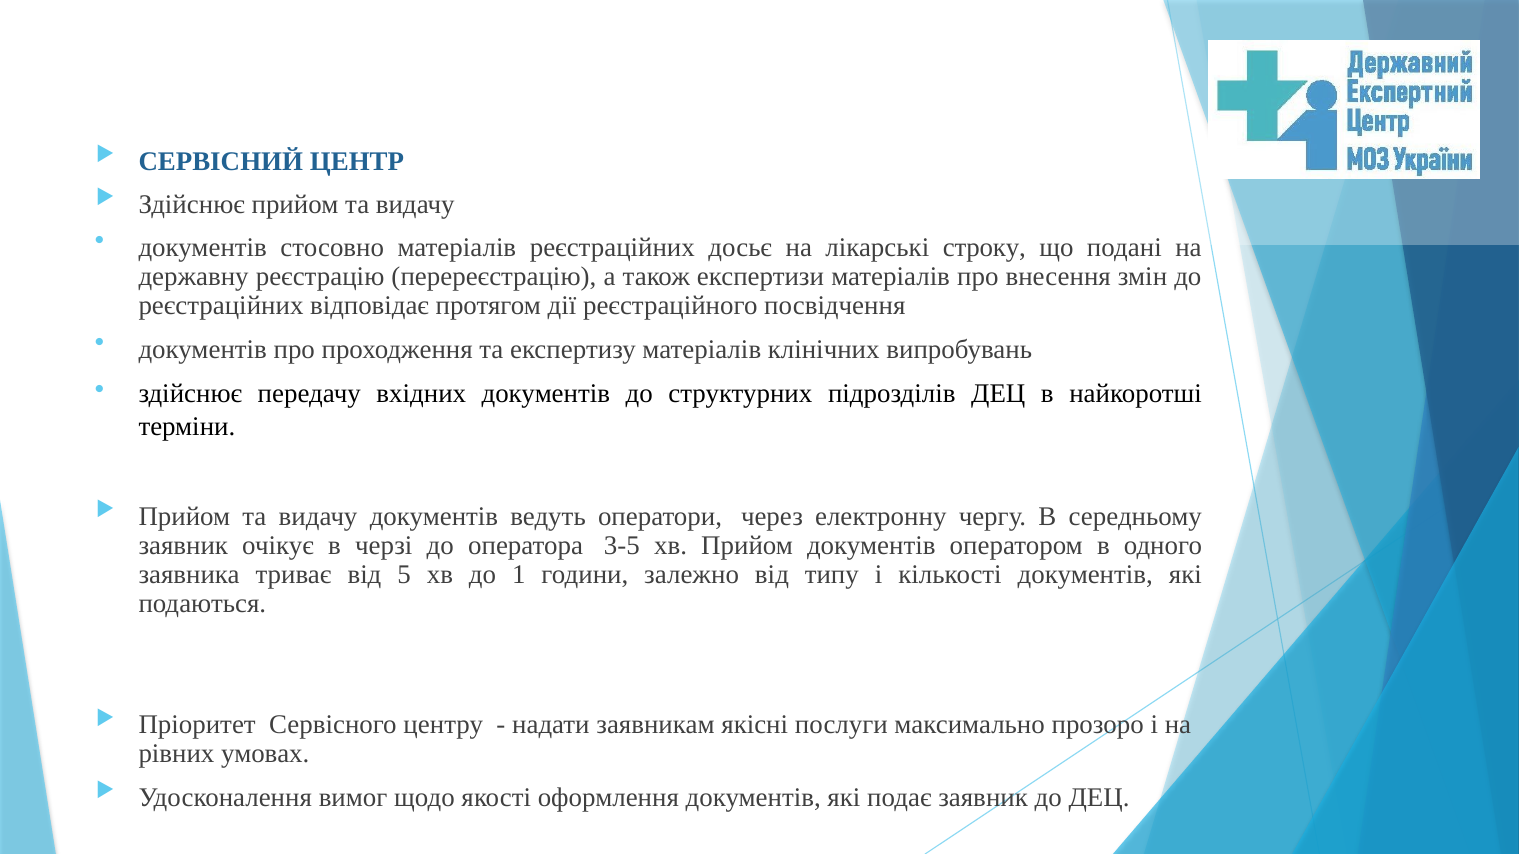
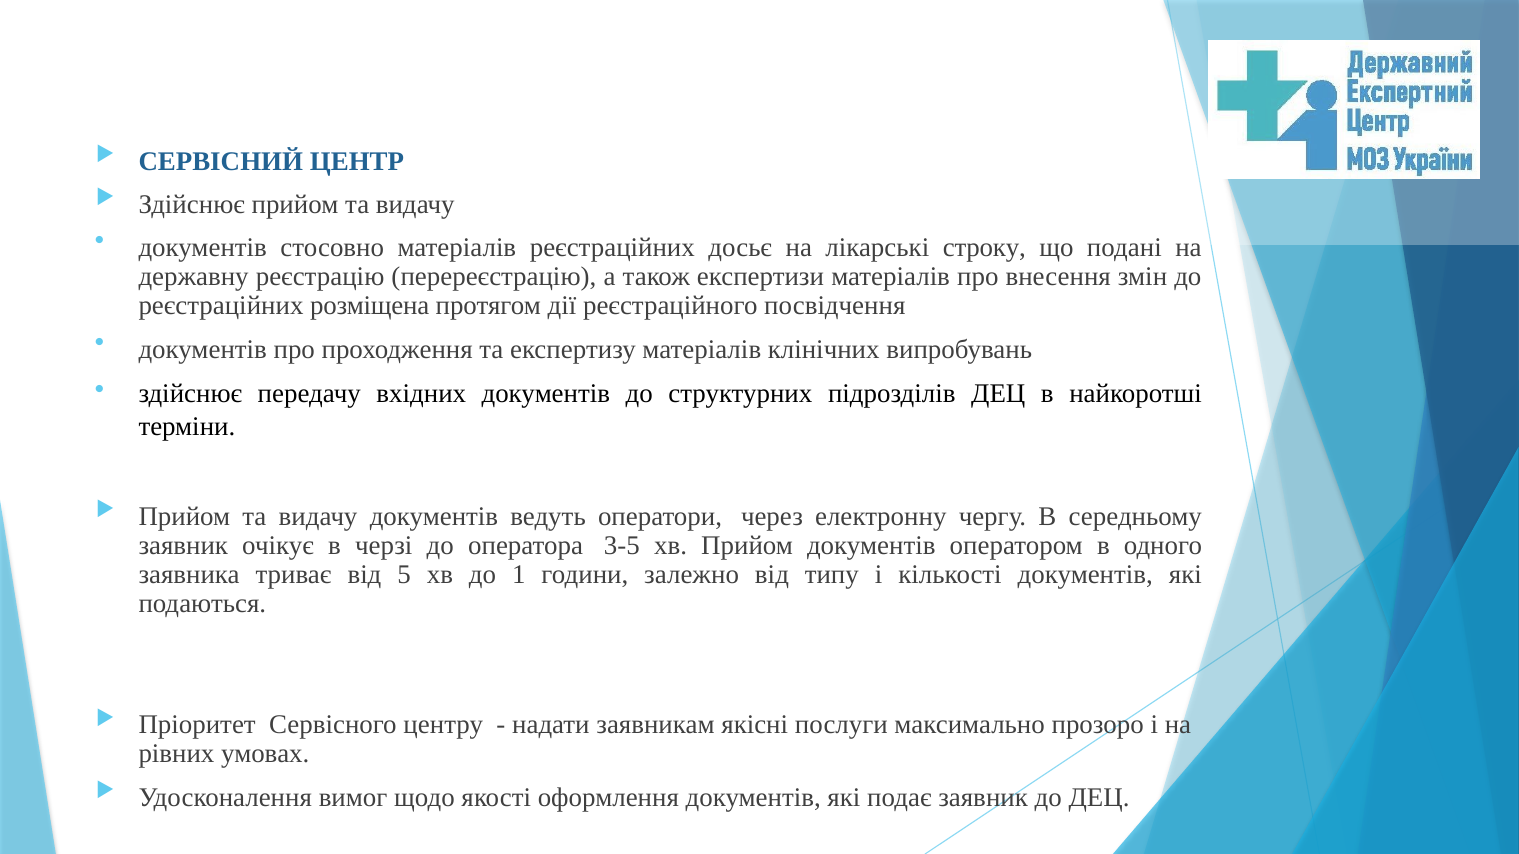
відповідає: відповідає -> розміщена
